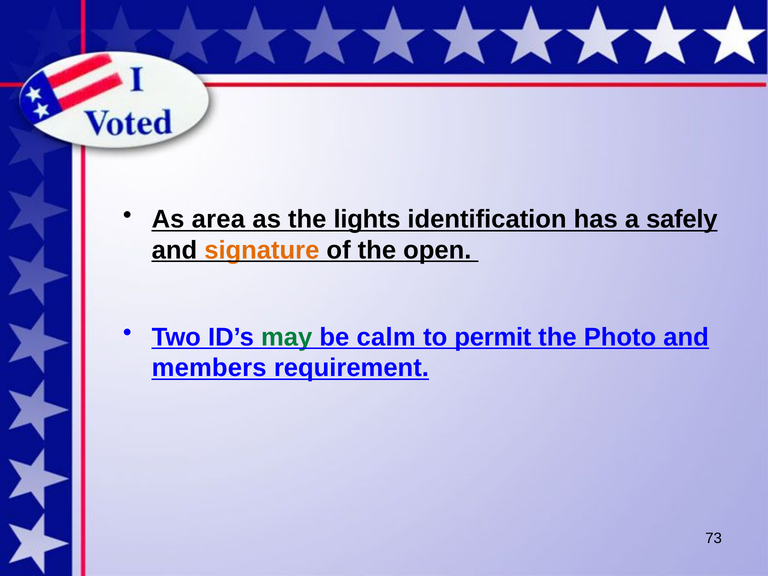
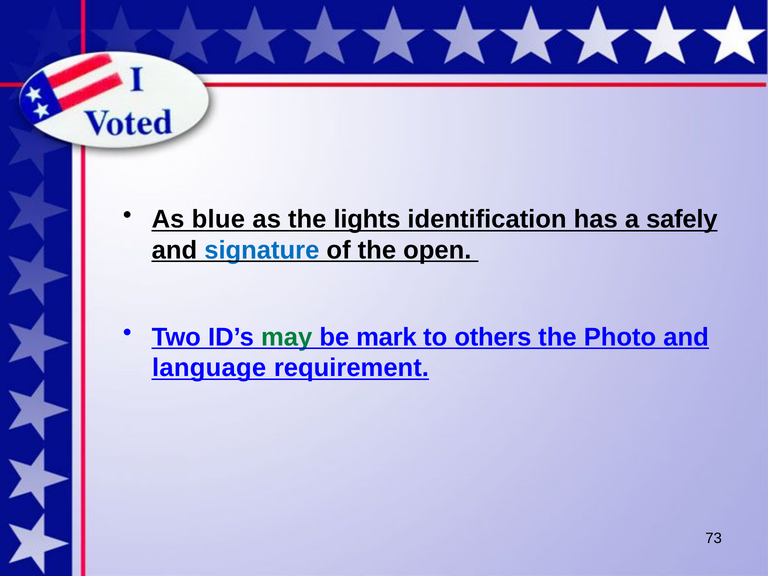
area: area -> blue
signature colour: orange -> blue
calm: calm -> mark
permit: permit -> others
members: members -> language
